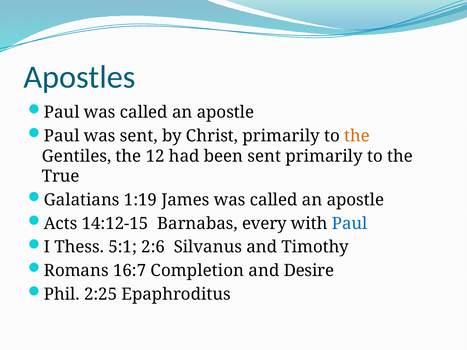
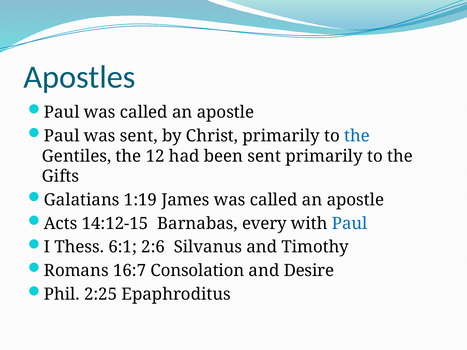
the at (357, 136) colour: orange -> blue
True: True -> Gifts
5:1: 5:1 -> 6:1
Completion: Completion -> Consolation
